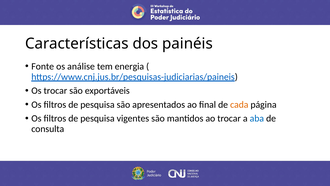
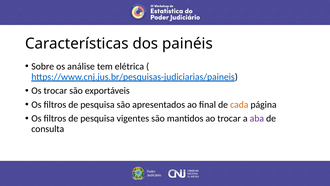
Fonte: Fonte -> Sobre
energia: energia -> elétrica
aba colour: blue -> purple
